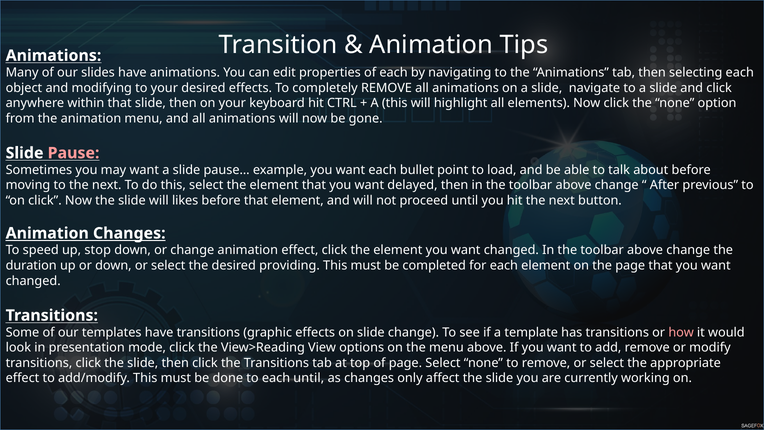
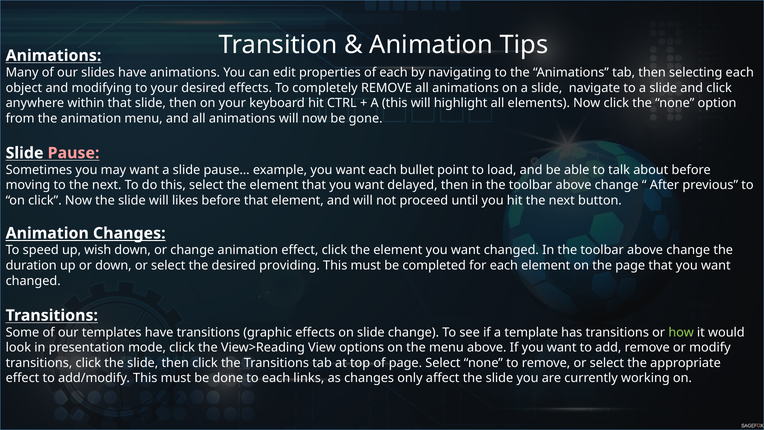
stop: stop -> wish
how colour: pink -> light green
each until: until -> links
